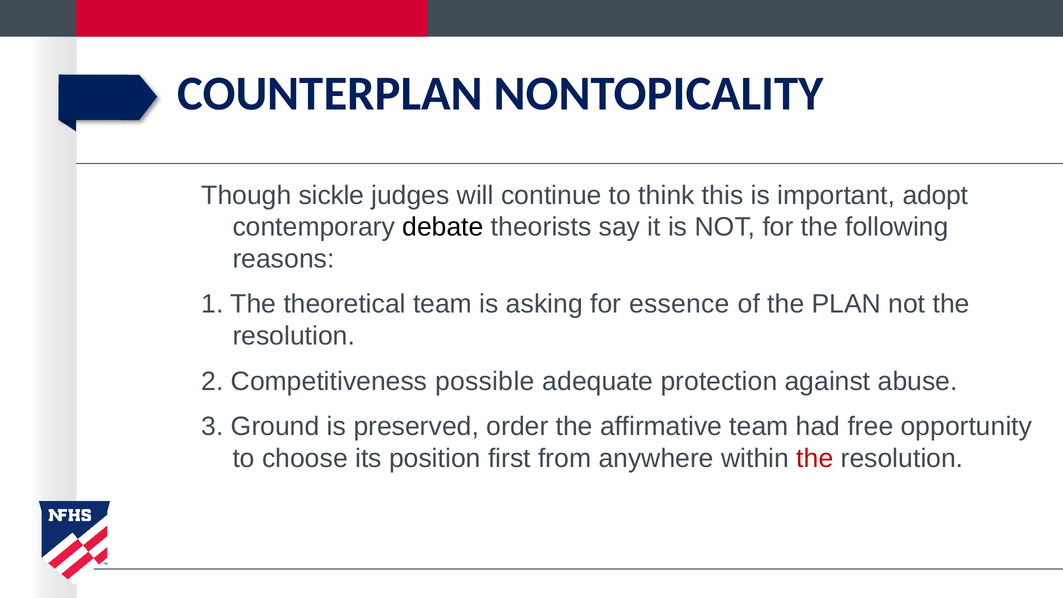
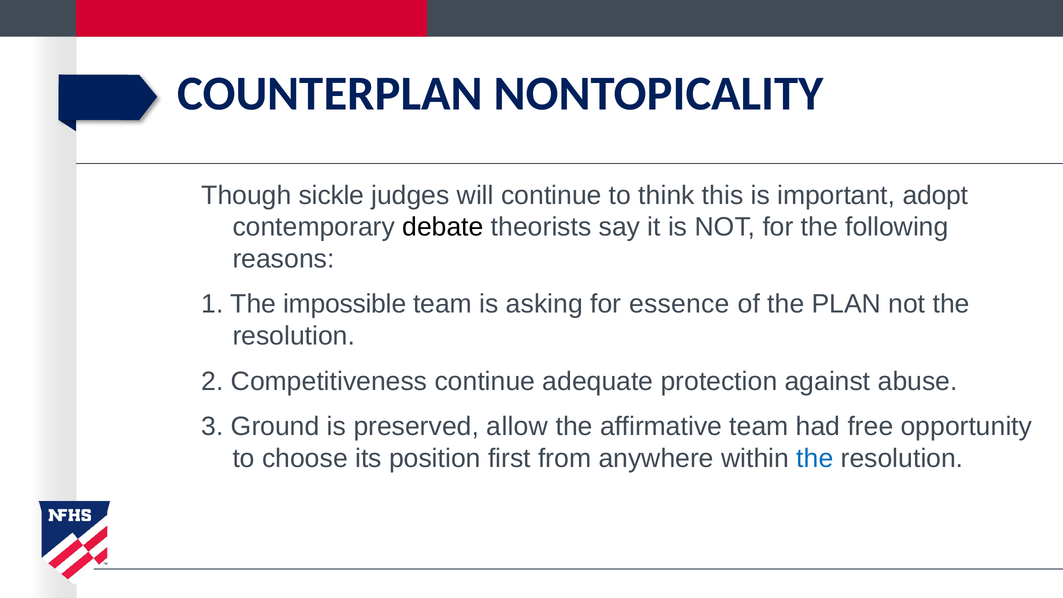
theoretical: theoretical -> impossible
Competitiveness possible: possible -> continue
order: order -> allow
the at (815, 458) colour: red -> blue
